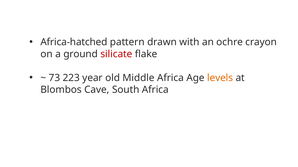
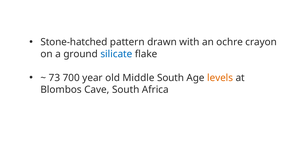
Africa-hatched: Africa-hatched -> Stone-hatched
silicate colour: red -> blue
223: 223 -> 700
Middle Africa: Africa -> South
